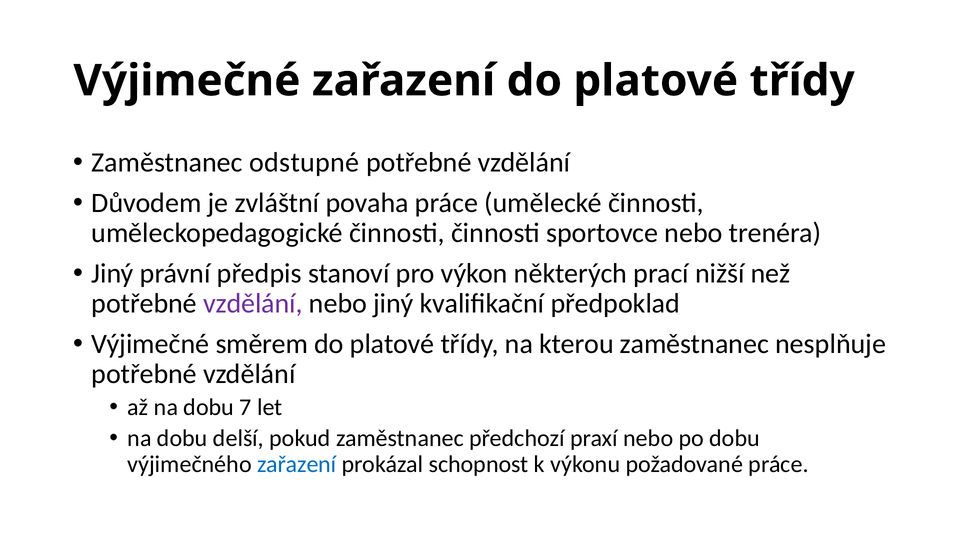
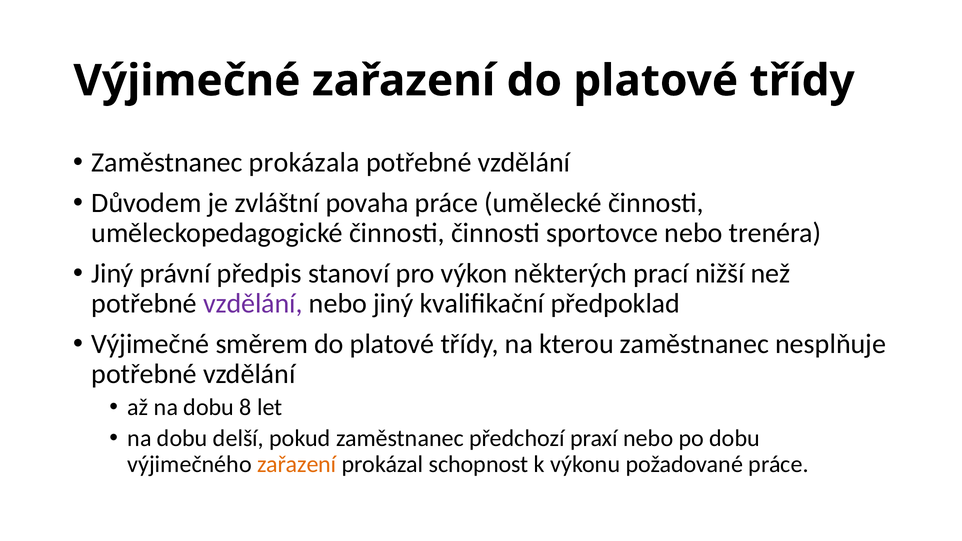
odstupné: odstupné -> prokázala
7: 7 -> 8
zařazení at (297, 464) colour: blue -> orange
